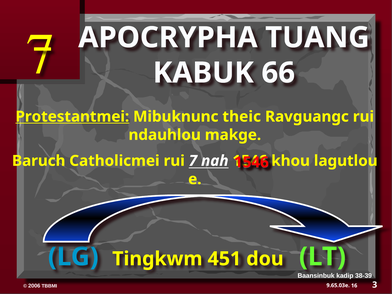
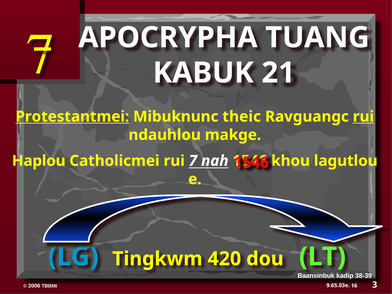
66: 66 -> 21
rui at (363, 117) underline: none -> present
Baruch: Baruch -> Haplou
451: 451 -> 420
